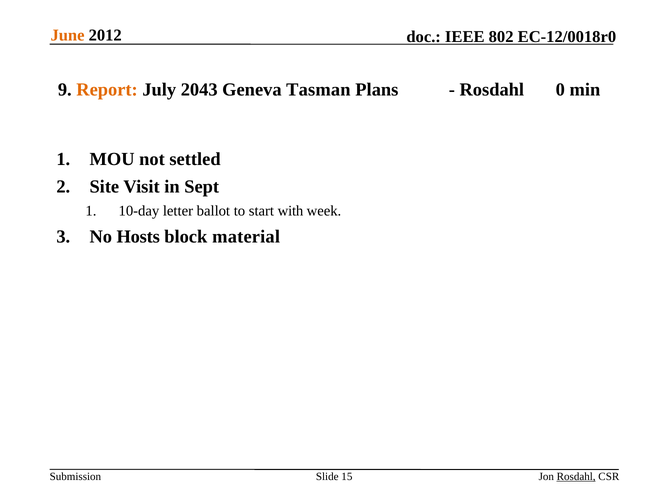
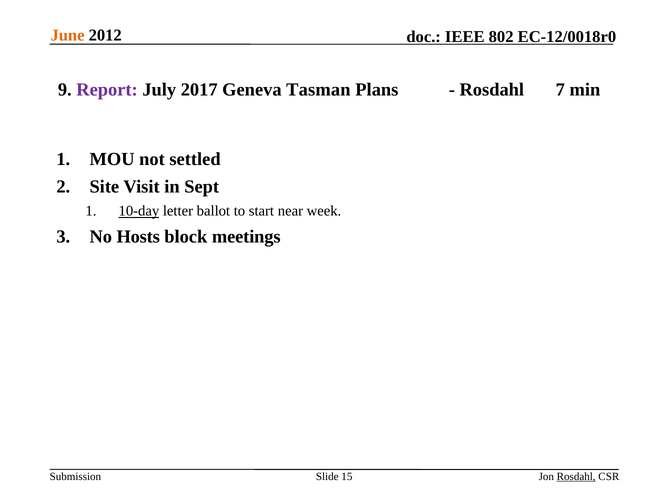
Report colour: orange -> purple
2043: 2043 -> 2017
0: 0 -> 7
10-day underline: none -> present
with: with -> near
material: material -> meetings
